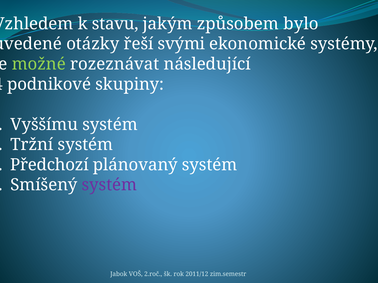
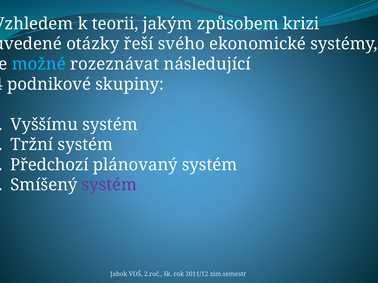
stavu: stavu -> teorii
bylo: bylo -> krizi
svými: svými -> svého
možné colour: light green -> light blue
